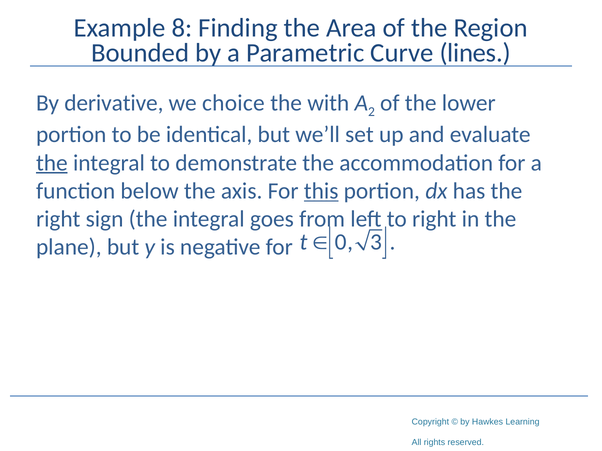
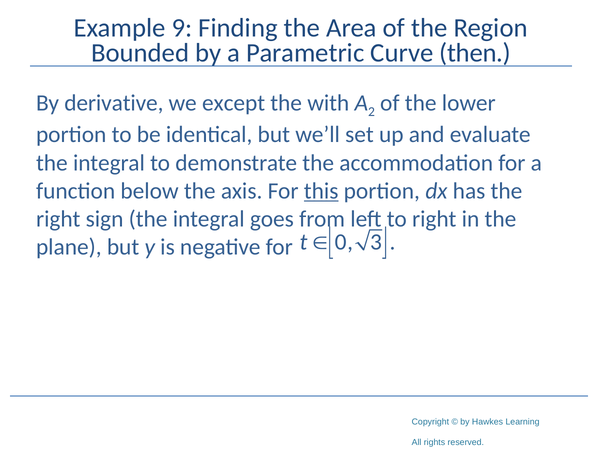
8: 8 -> 9
lines: lines -> then
choice: choice -> except
the at (52, 163) underline: present -> none
